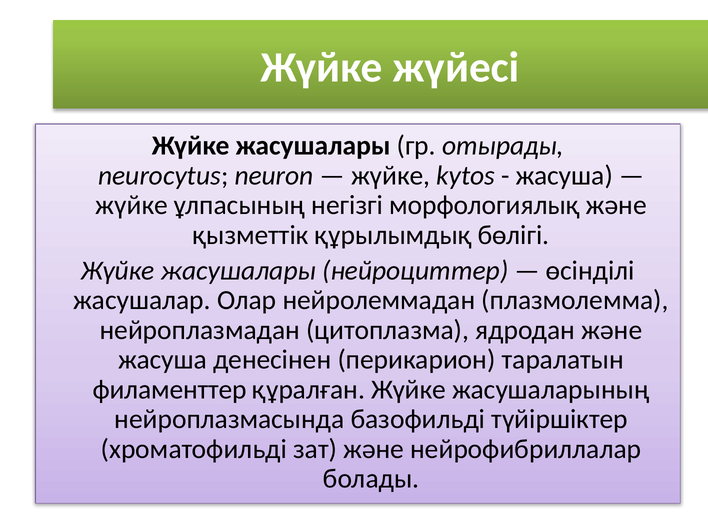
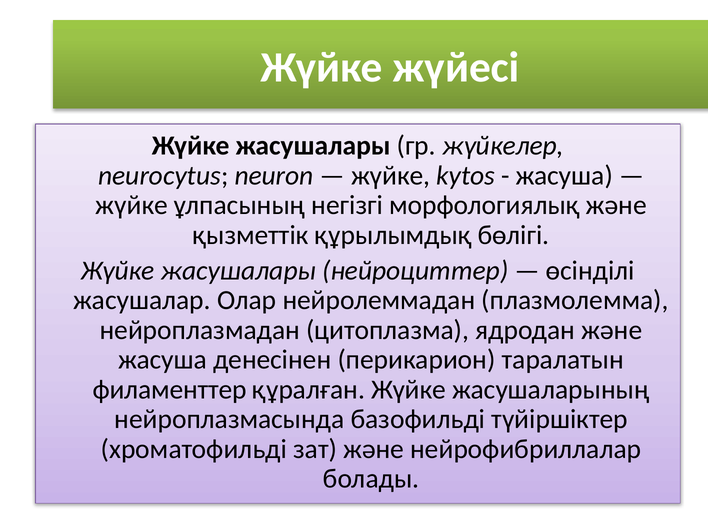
отырады: отырады -> жүйкелер
